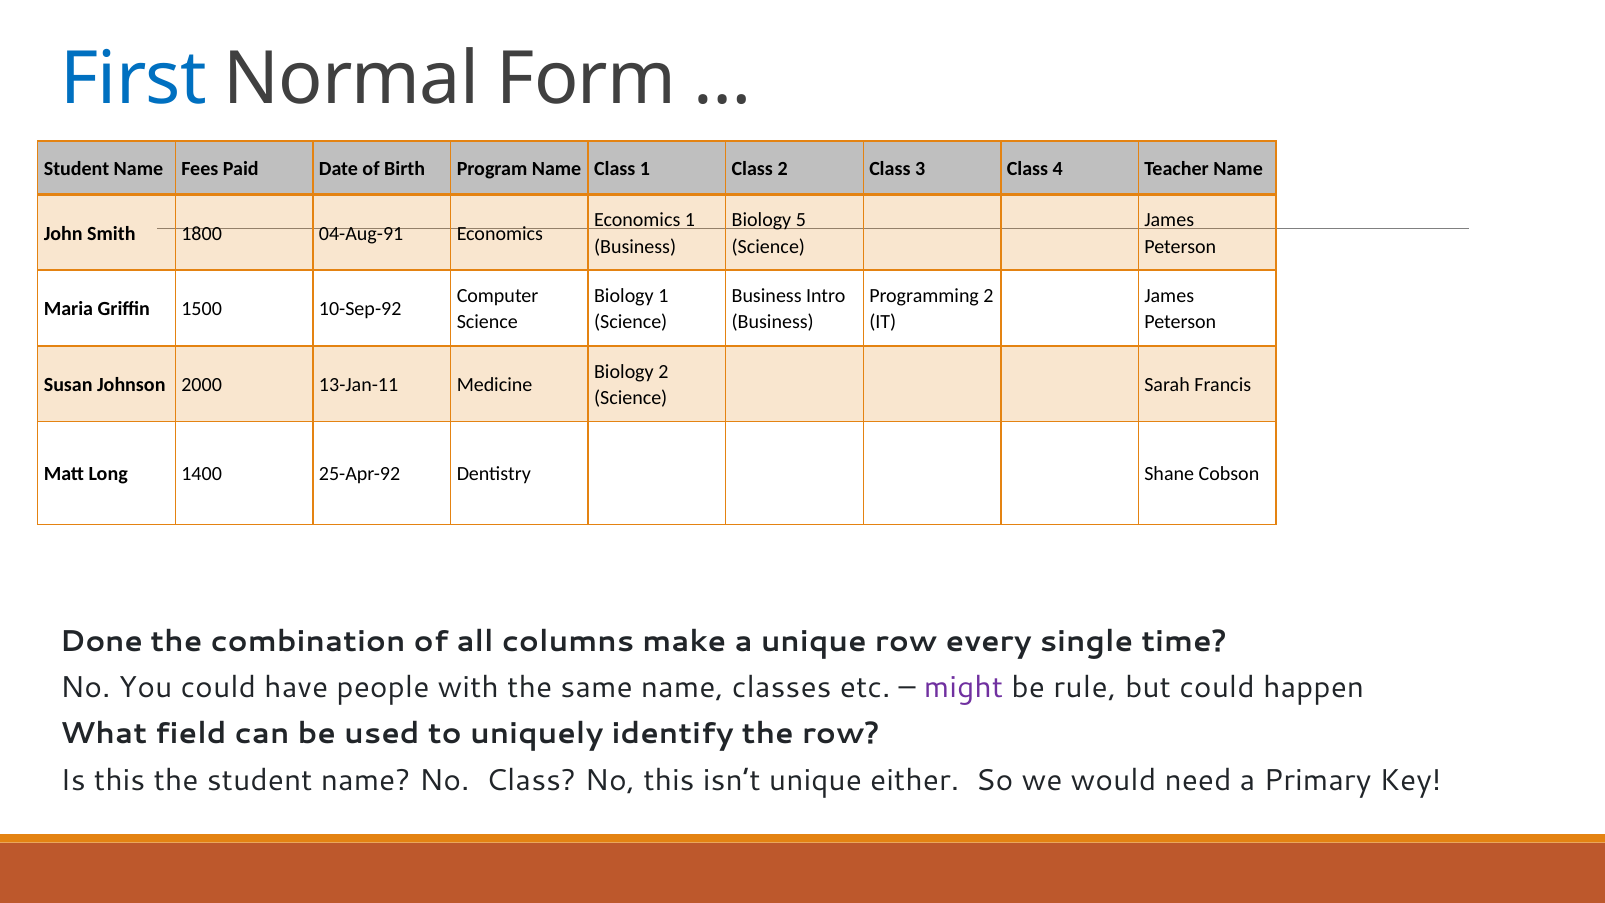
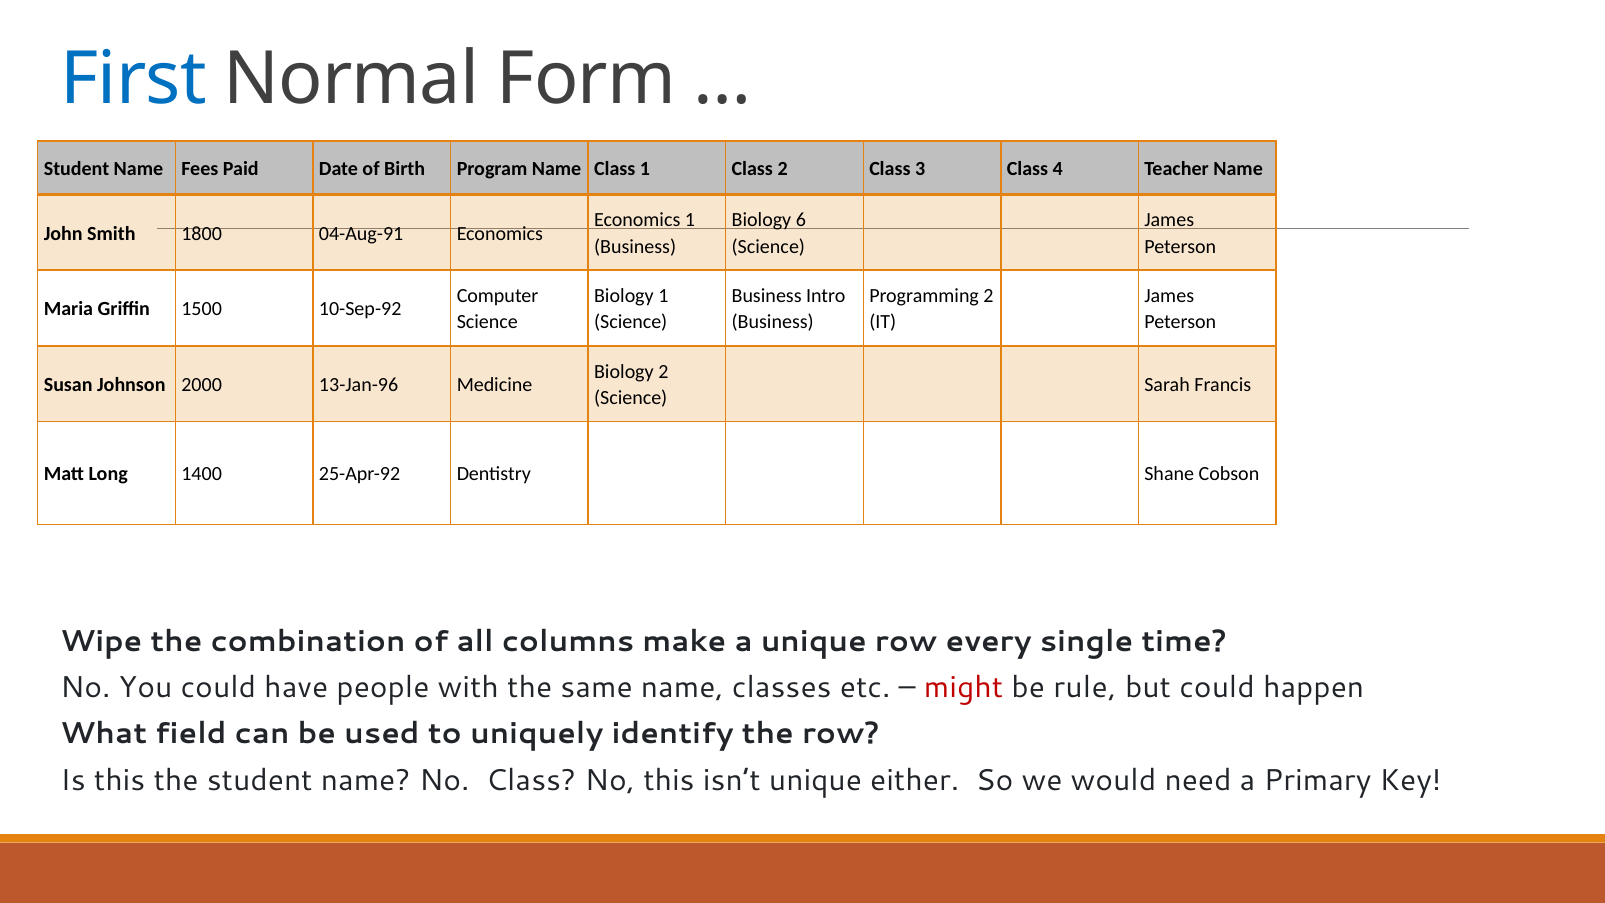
5: 5 -> 6
13-Jan-11: 13-Jan-11 -> 13-Jan-96
Done: Done -> Wipe
might colour: purple -> red
